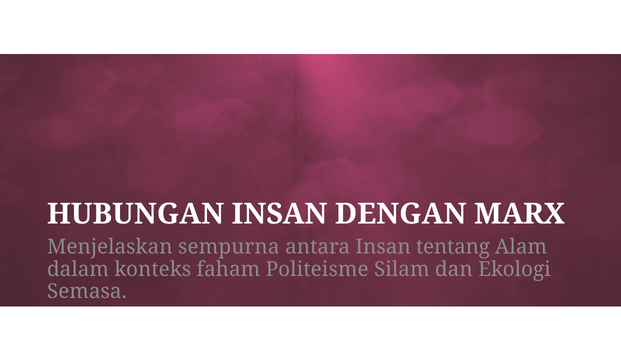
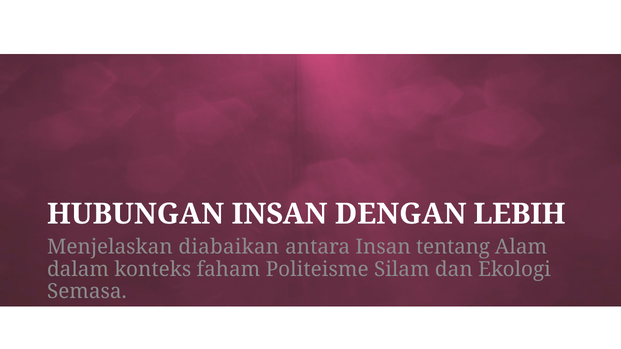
MARX: MARX -> LEBIH
sempurna: sempurna -> diabaikan
